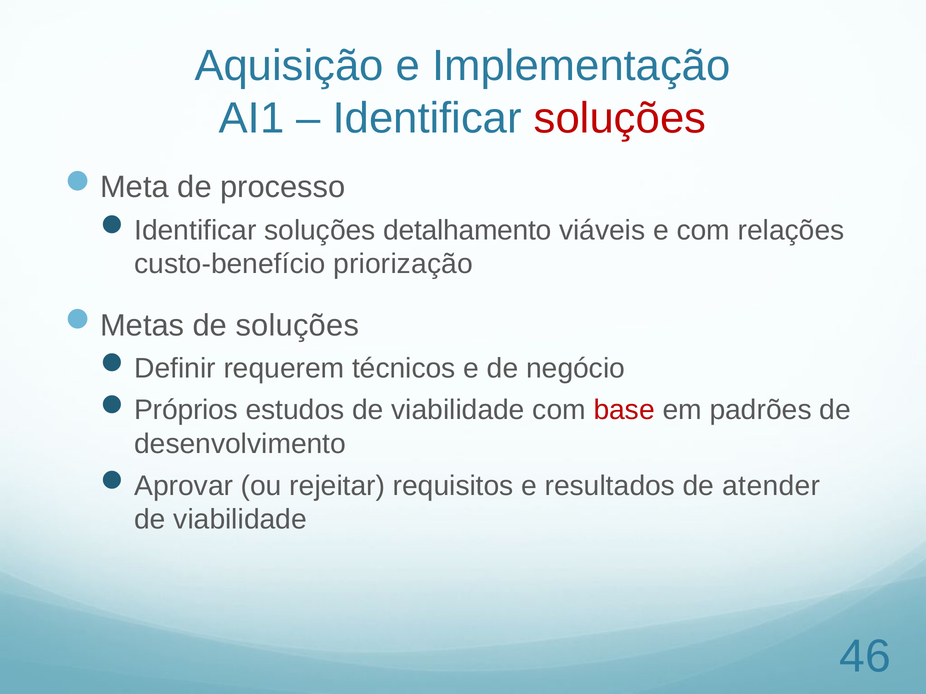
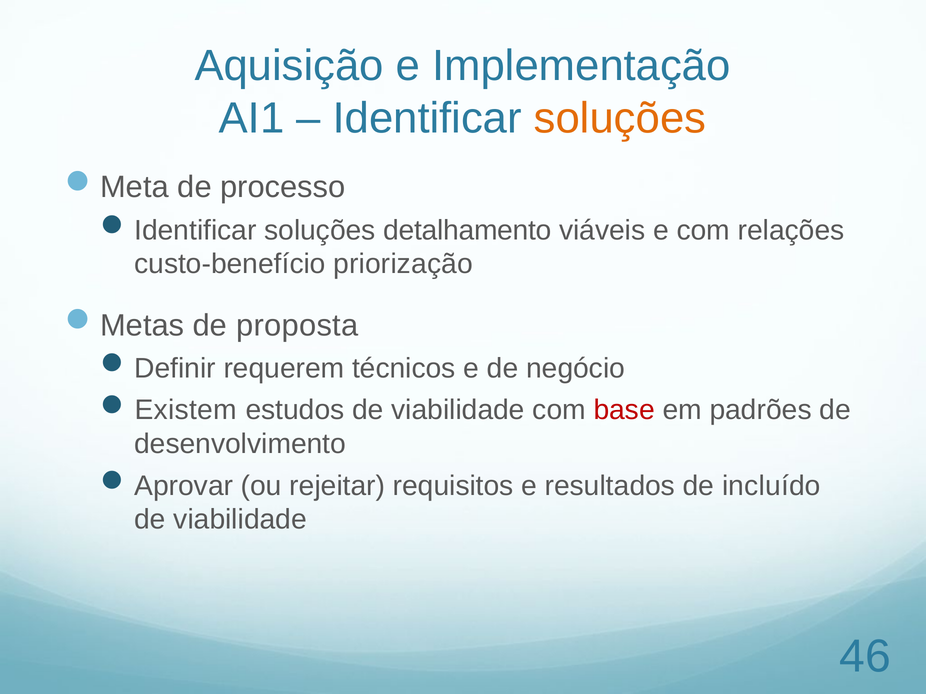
soluções at (620, 118) colour: red -> orange
de soluções: soluções -> proposta
Próprios: Próprios -> Existem
atender: atender -> incluído
